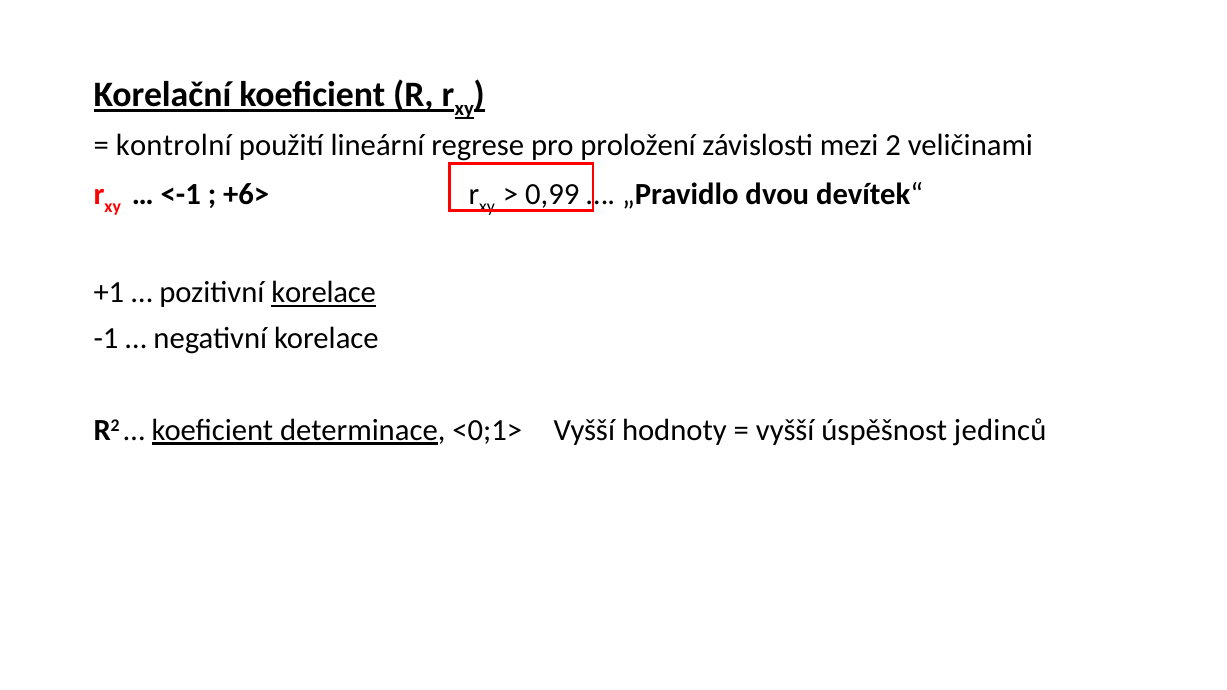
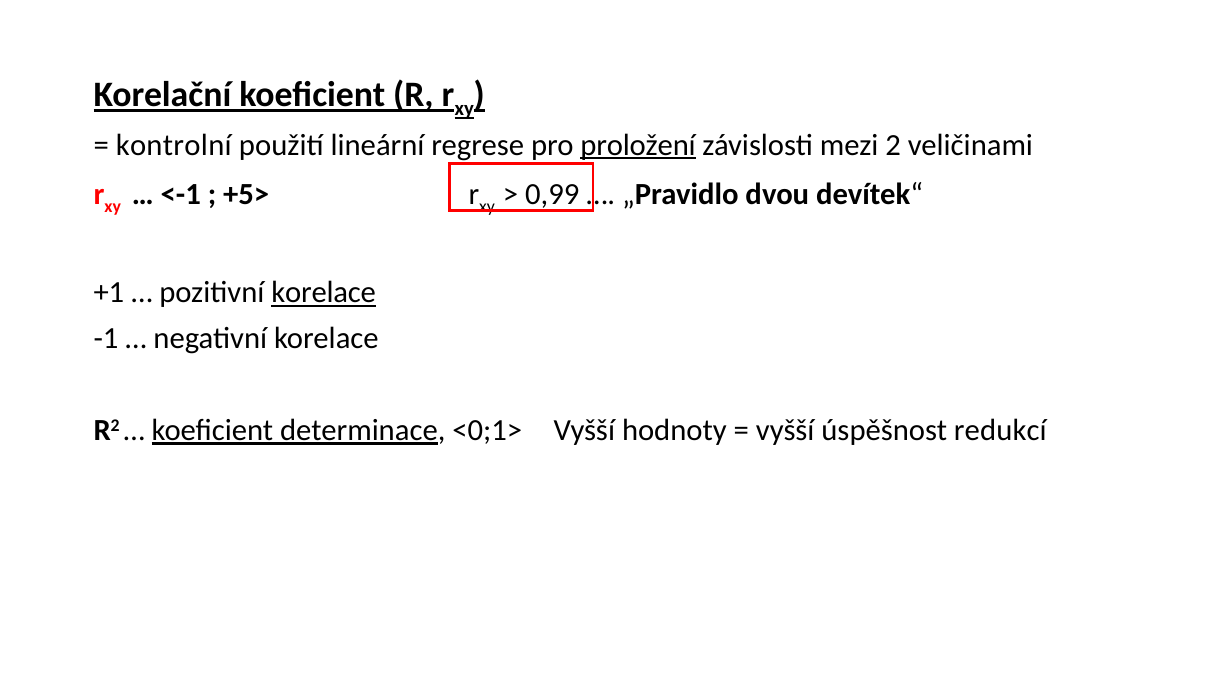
proložení underline: none -> present
+6>: +6> -> +5>
jedinců: jedinců -> redukcí
